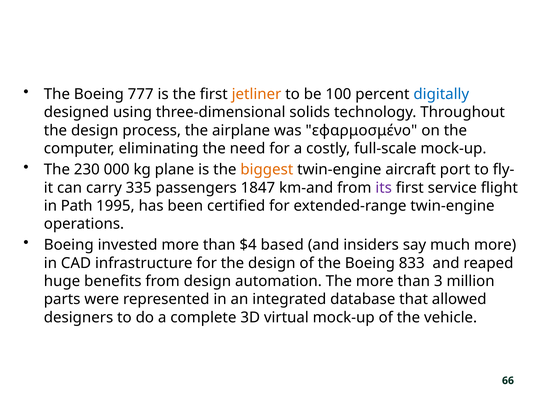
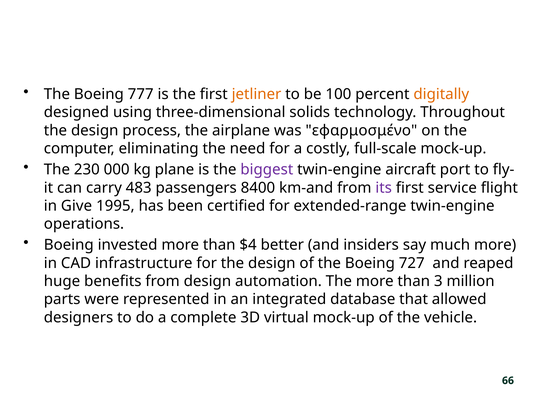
digitally colour: blue -> orange
biggest colour: orange -> purple
335: 335 -> 483
1847: 1847 -> 8400
Path: Path -> Give
based: based -> better
833: 833 -> 727
